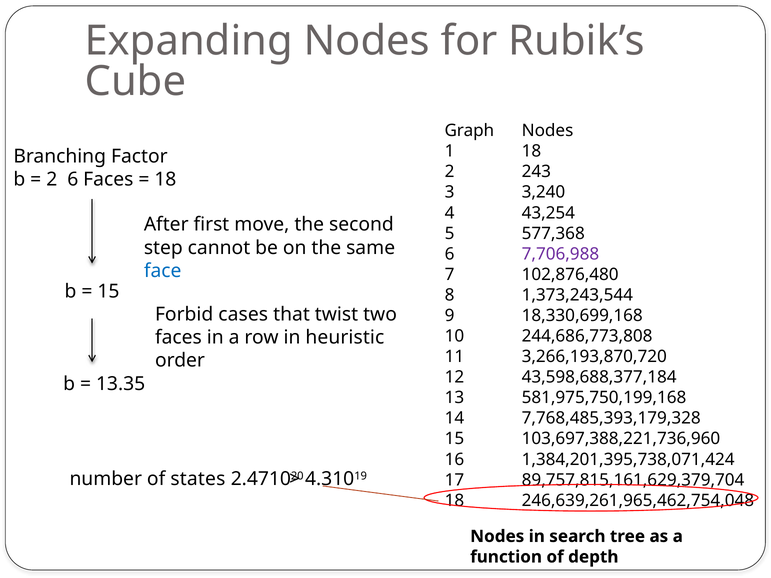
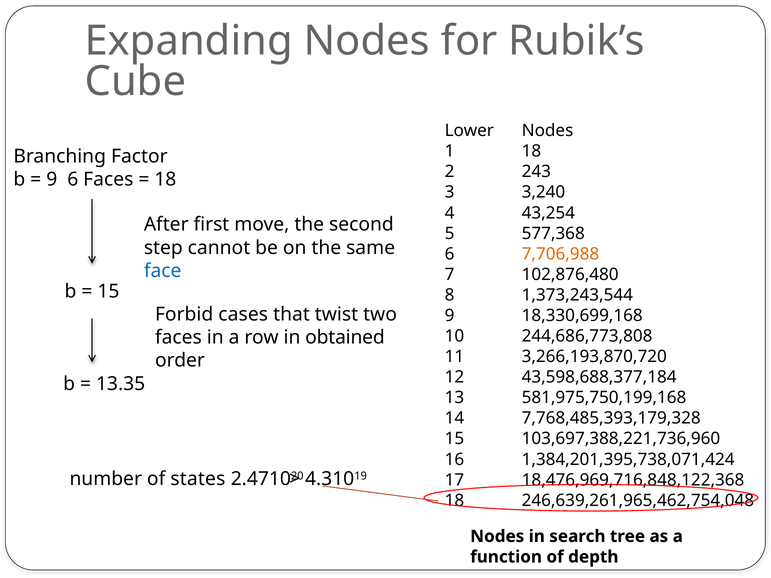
Graph: Graph -> Lower
2 at (52, 180): 2 -> 9
7,706,988 colour: purple -> orange
heuristic: heuristic -> obtained
89,757,815,161,629,379,704: 89,757,815,161,629,379,704 -> 18,476,969,716,848,122,368
